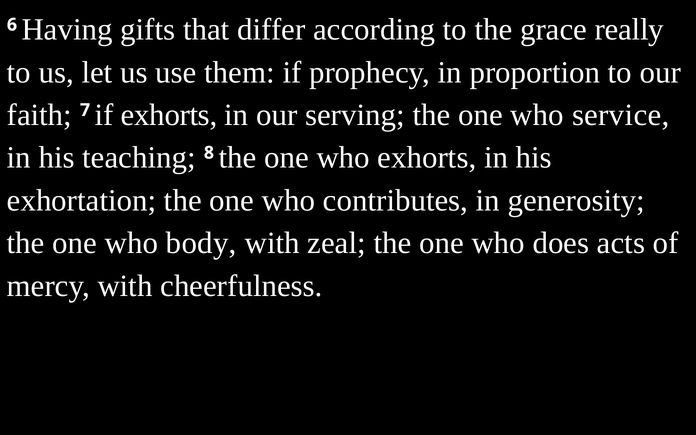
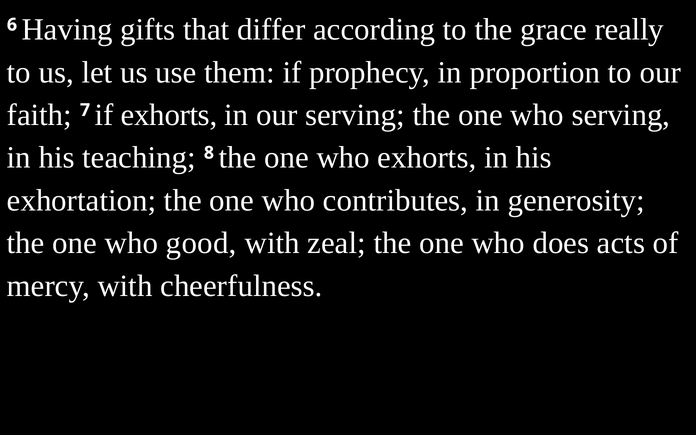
who service: service -> serving
body: body -> good
